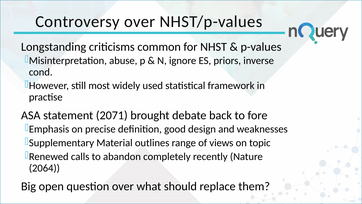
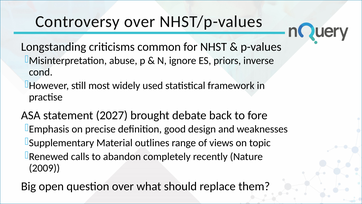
2071: 2071 -> 2027
2064: 2064 -> 2009
